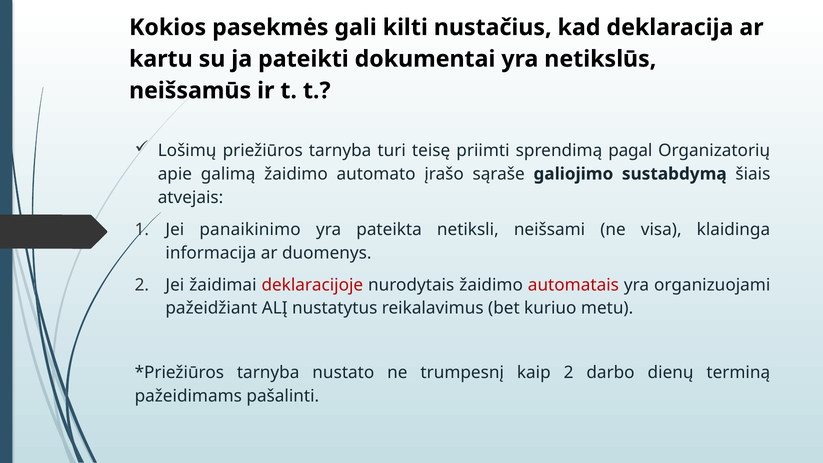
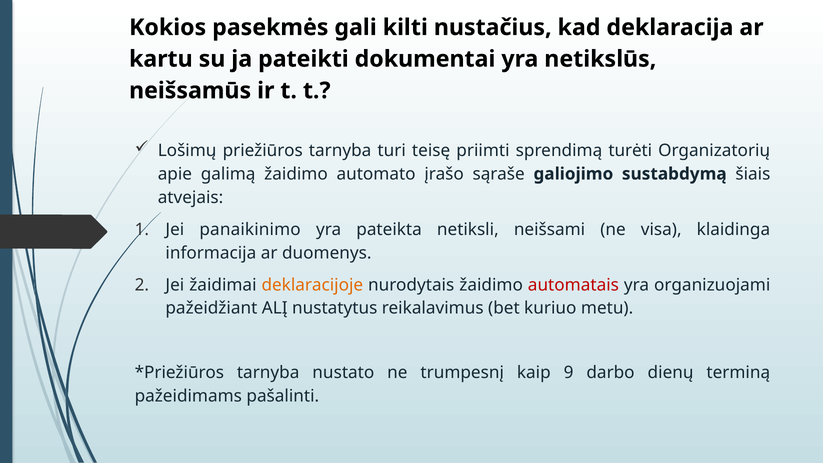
pagal: pagal -> turėti
deklaracijoje colour: red -> orange
kaip 2: 2 -> 9
